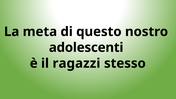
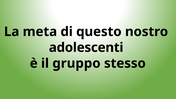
ragazzi: ragazzi -> gruppo
